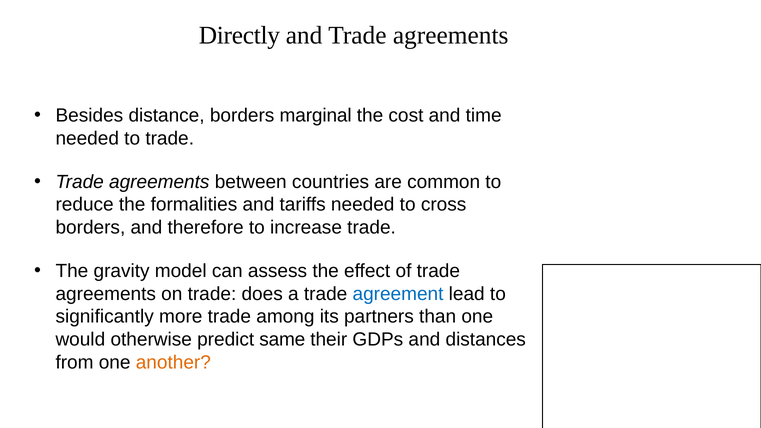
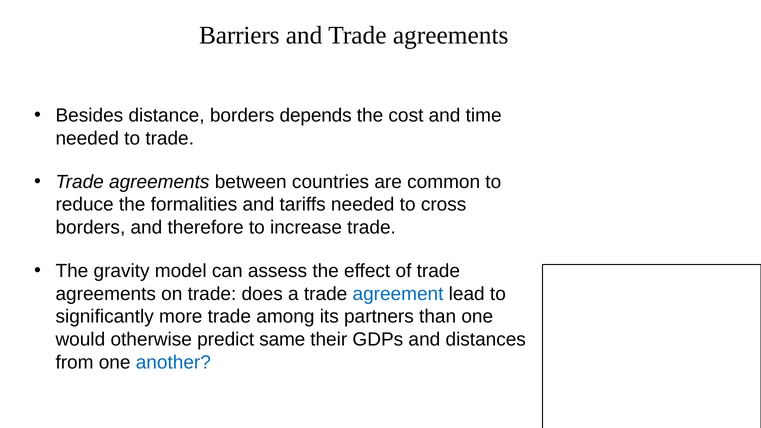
Directly: Directly -> Barriers
marginal: marginal -> depends
another colour: orange -> blue
